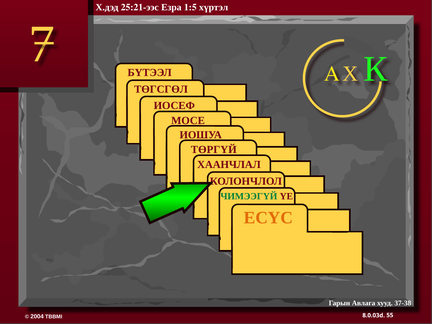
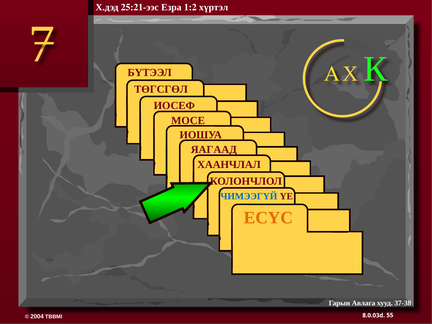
1:5: 1:5 -> 1:2
ТӨРГҮЙ: ТӨРГҮЙ -> ЯАГААД
ЧИМЭЭГҮЙ colour: green -> blue
